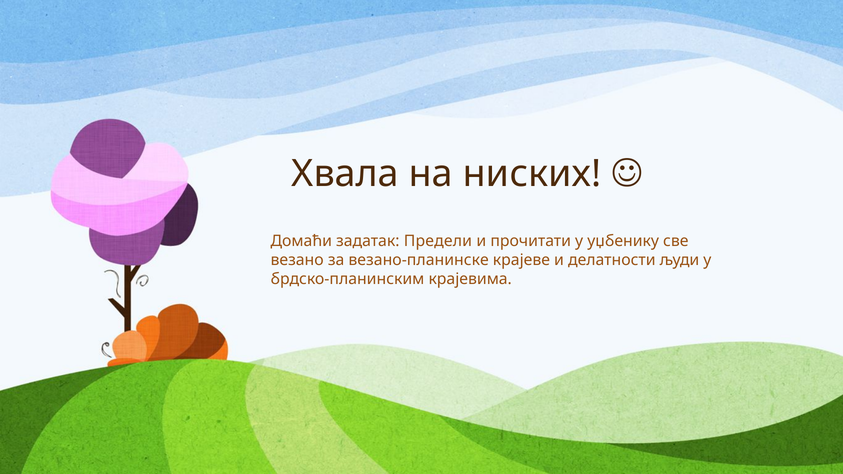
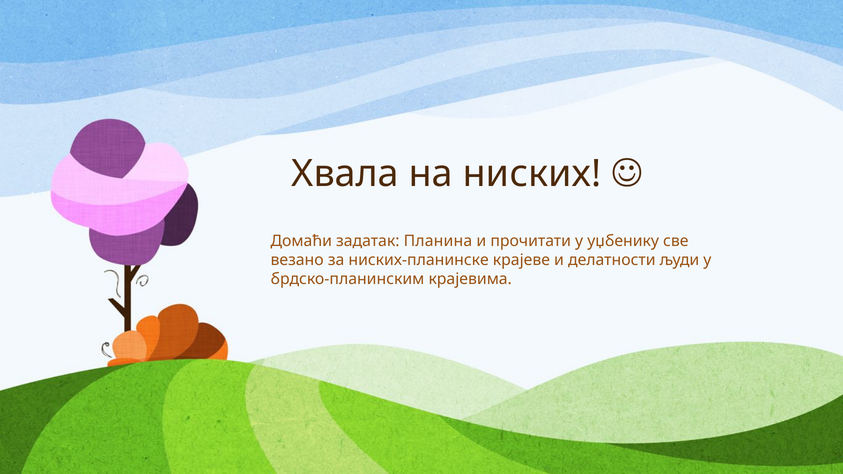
Предели: Предели -> Планина
везано-планинске: везано-планинске -> ниских-планинске
